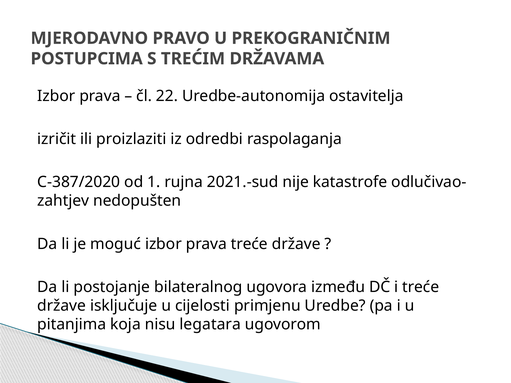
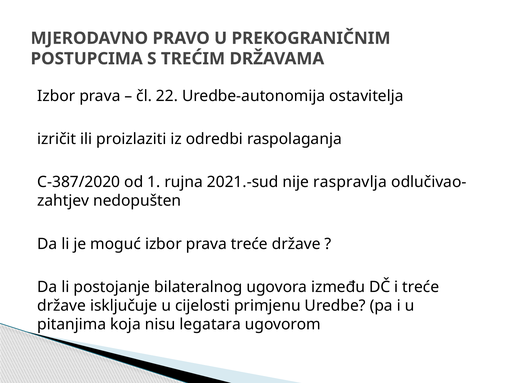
katastrofe: katastrofe -> raspravlja
